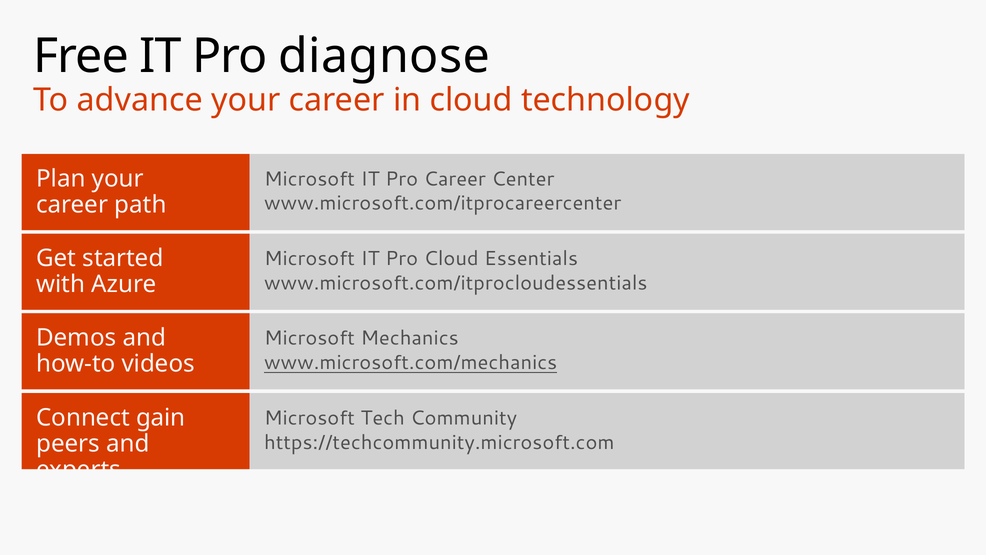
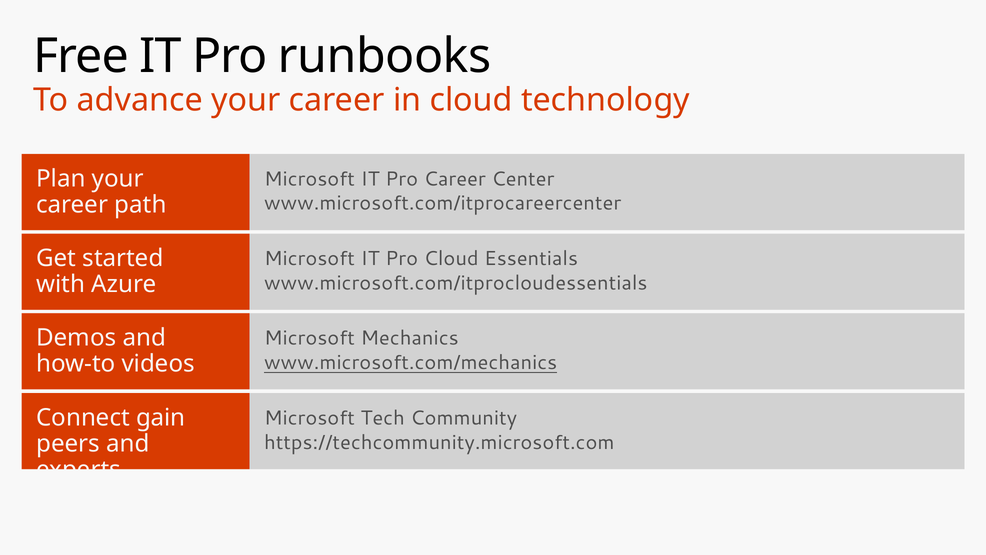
diagnose: diagnose -> runbooks
